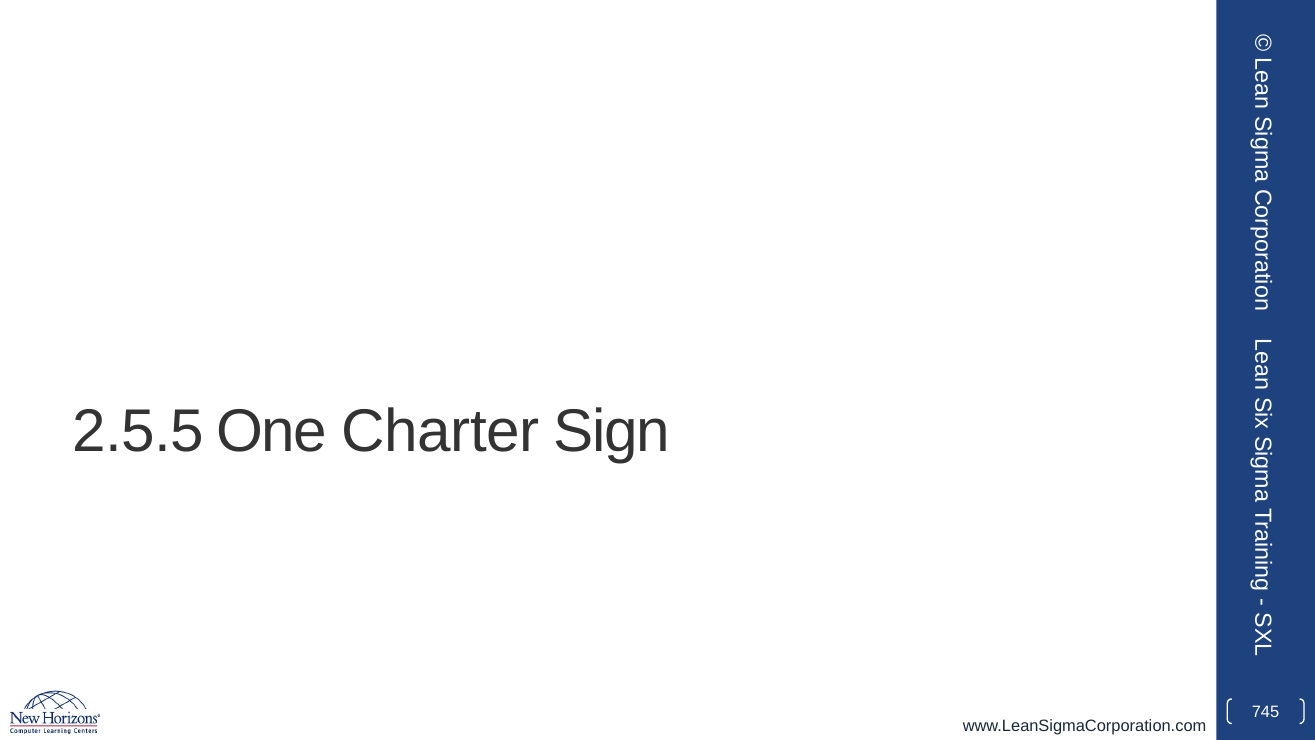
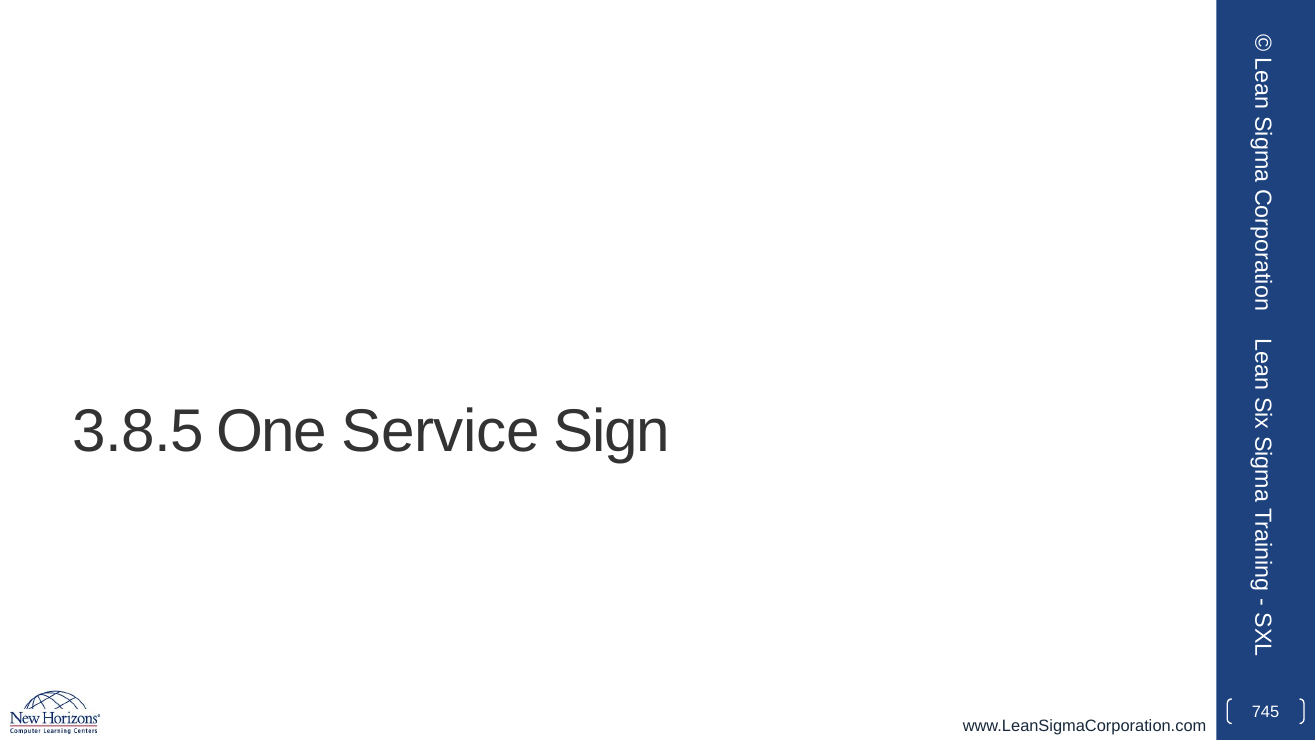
2.5.5: 2.5.5 -> 3.8.5
Charter: Charter -> Service
